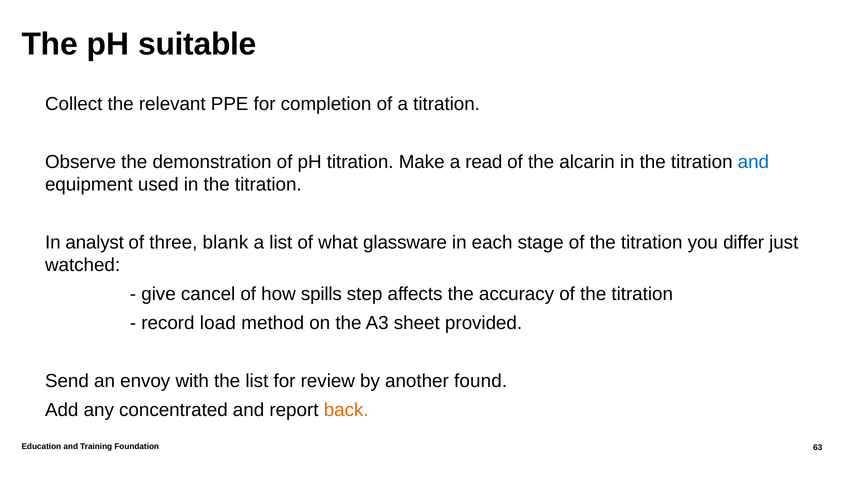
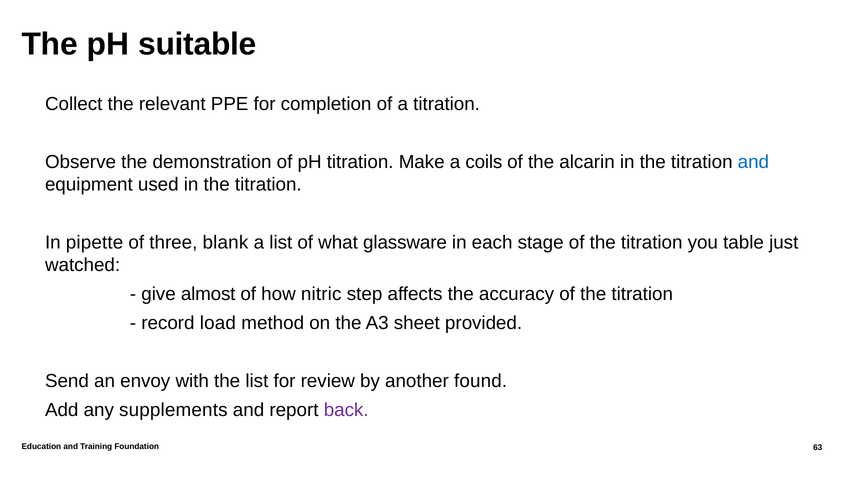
read: read -> coils
analyst: analyst -> pipette
differ: differ -> table
cancel: cancel -> almost
spills: spills -> nitric
concentrated: concentrated -> supplements
back colour: orange -> purple
